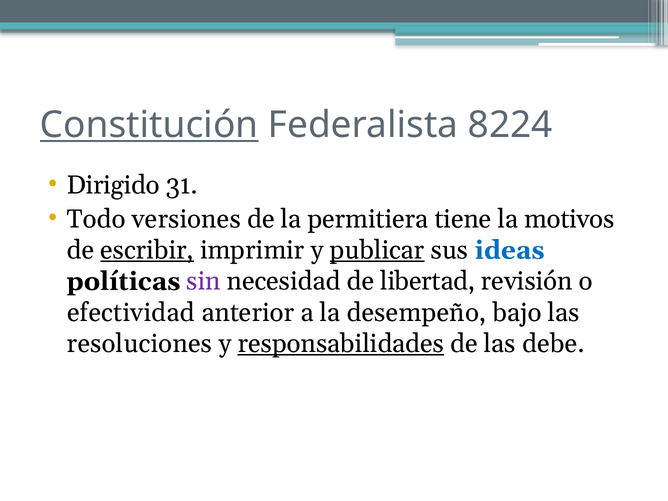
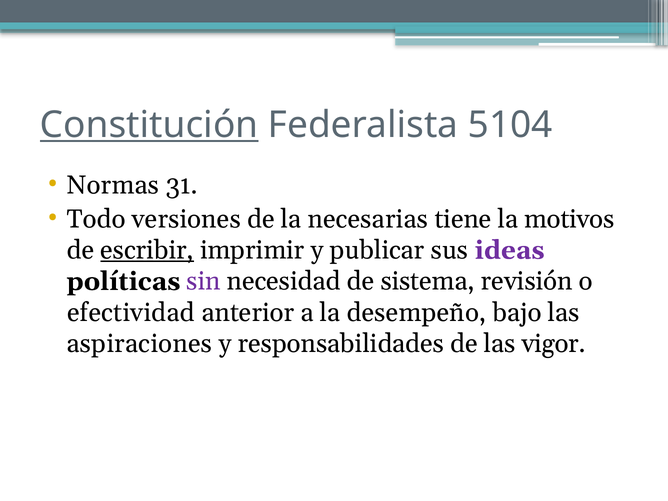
8224: 8224 -> 5104
Dirigido: Dirigido -> Normas
permitiera: permitiera -> necesarias
publicar underline: present -> none
ideas colour: blue -> purple
libertad: libertad -> sistema
resoluciones: resoluciones -> aspiraciones
responsabilidades underline: present -> none
debe: debe -> vigor
